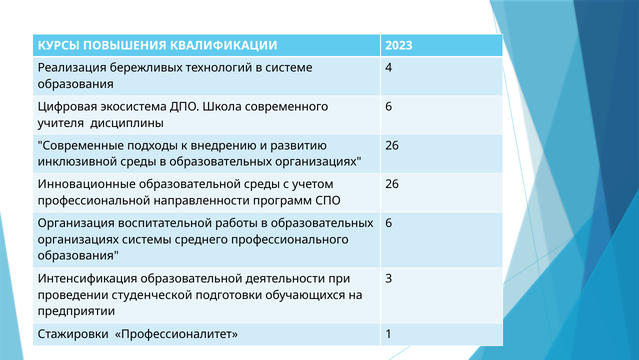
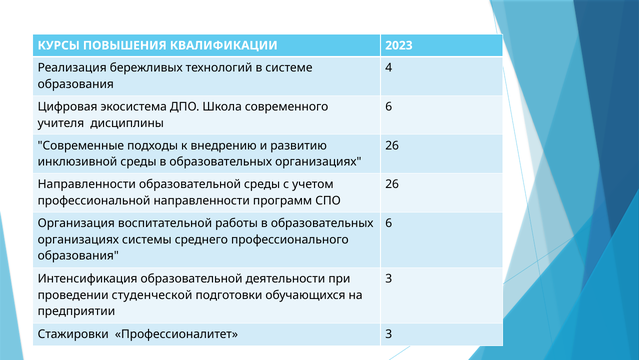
Инновационные at (87, 184): Инновационные -> Направленности
Профессионалитет 1: 1 -> 3
